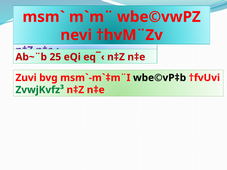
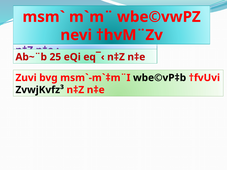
ZvwjKvfz³ colour: green -> black
